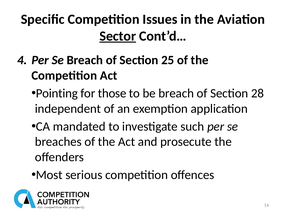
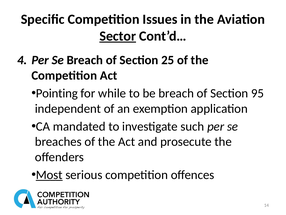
those: those -> while
28: 28 -> 95
Most underline: none -> present
